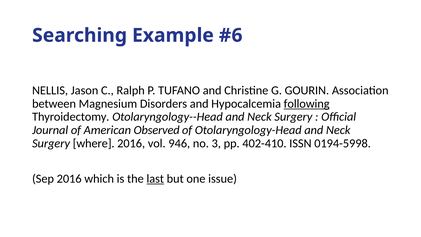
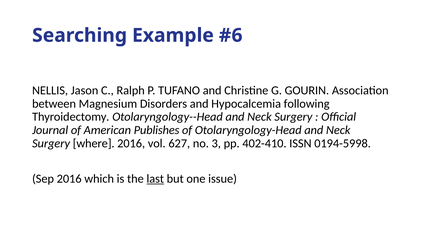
following underline: present -> none
Observed: Observed -> Publishes
946: 946 -> 627
